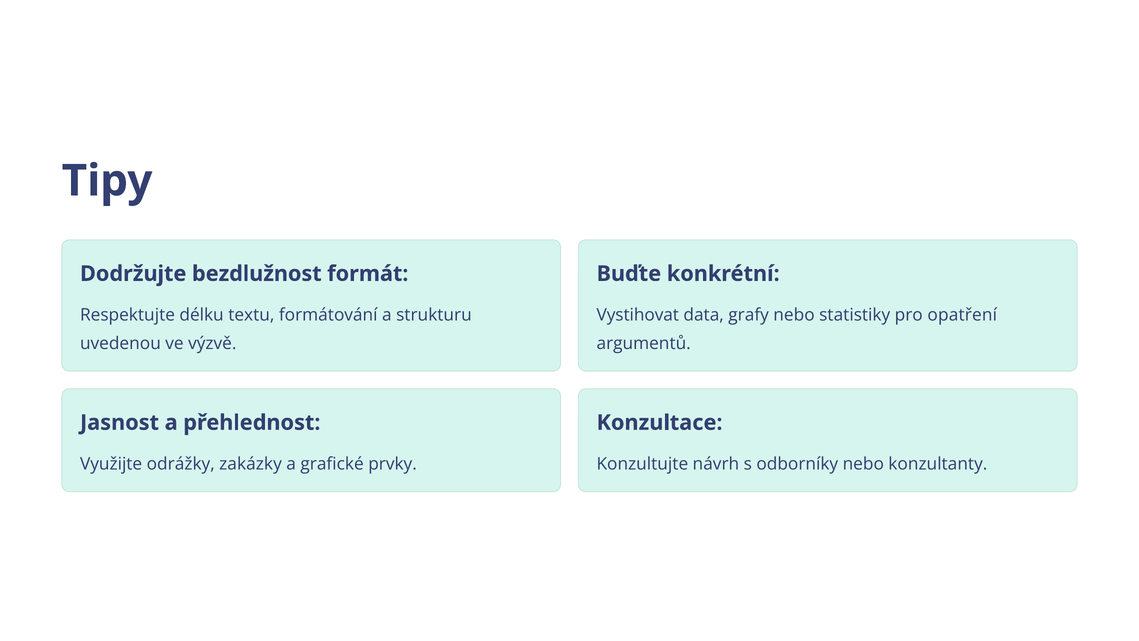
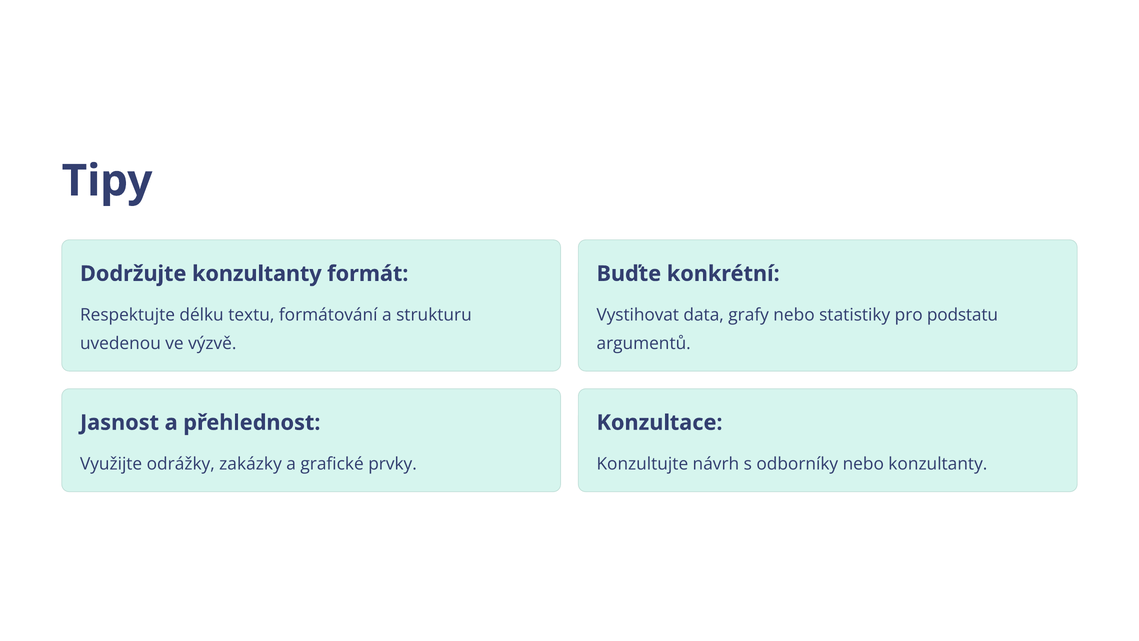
Dodržujte bezdlužnost: bezdlužnost -> konzultanty
opatření: opatření -> podstatu
